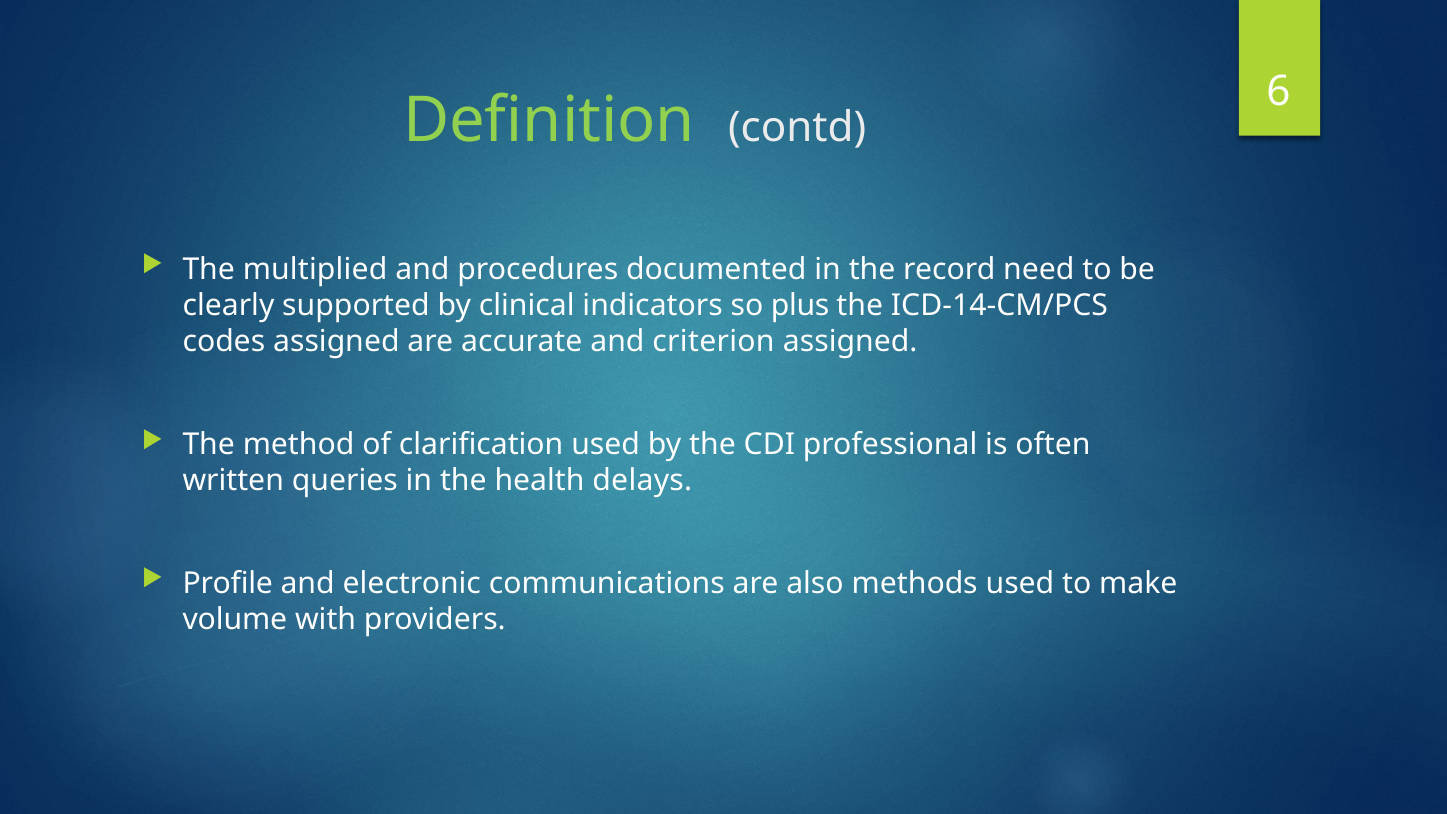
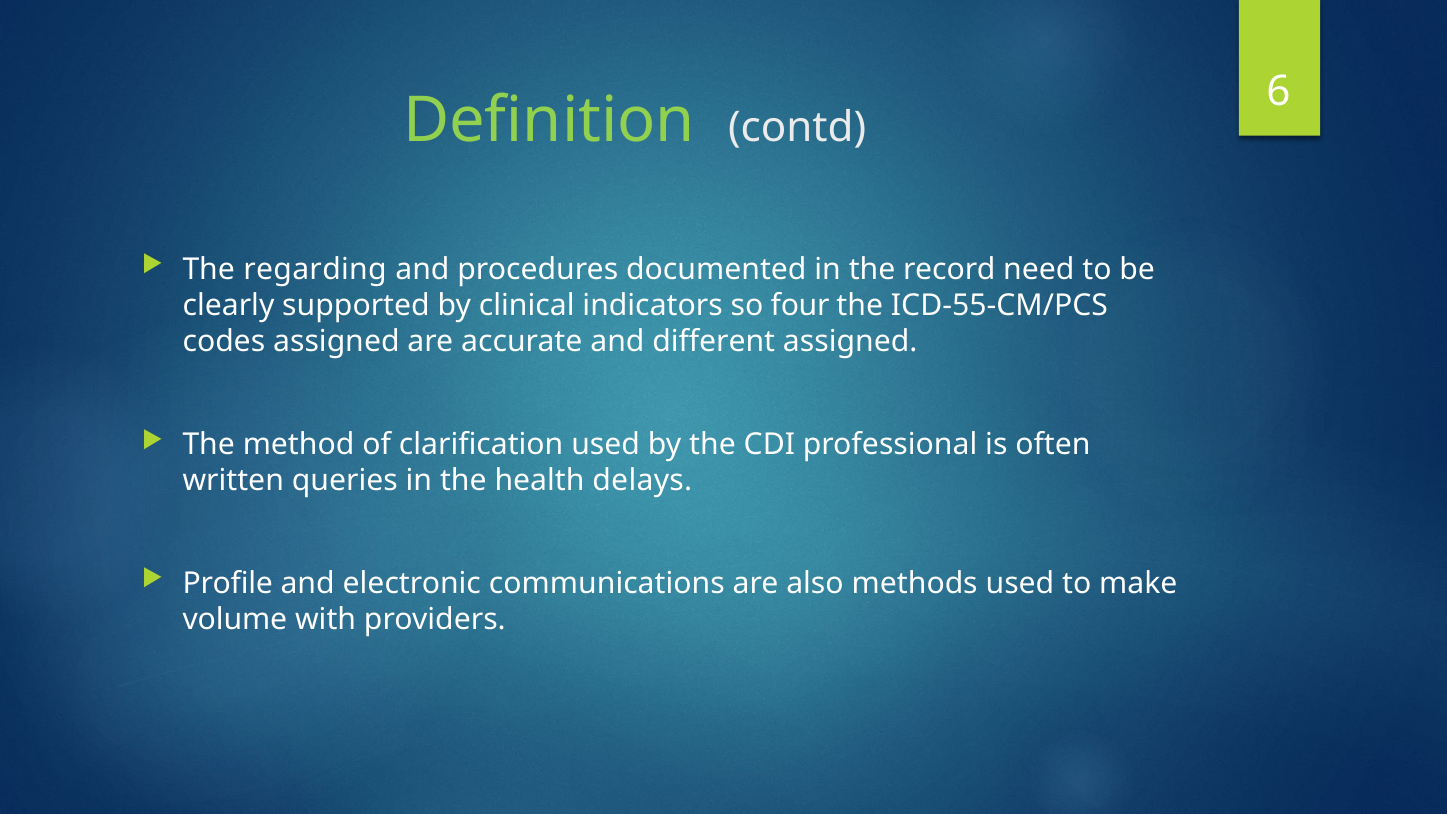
multiplied: multiplied -> regarding
plus: plus -> four
ICD-14-CM/PCS: ICD-14-CM/PCS -> ICD-55-CM/PCS
criterion: criterion -> different
